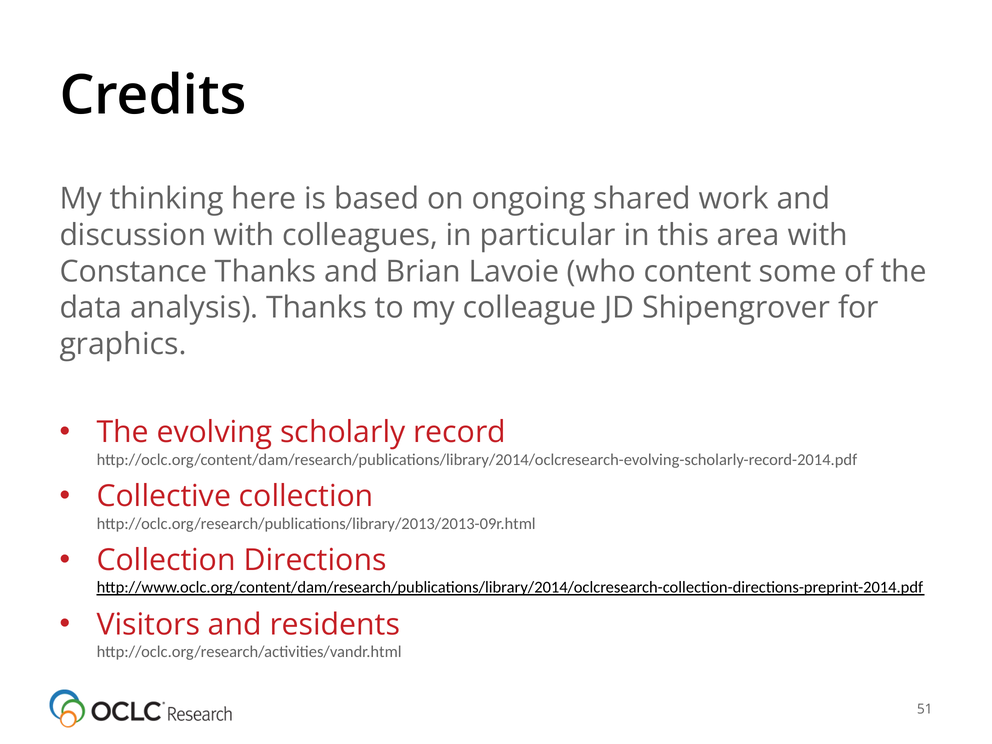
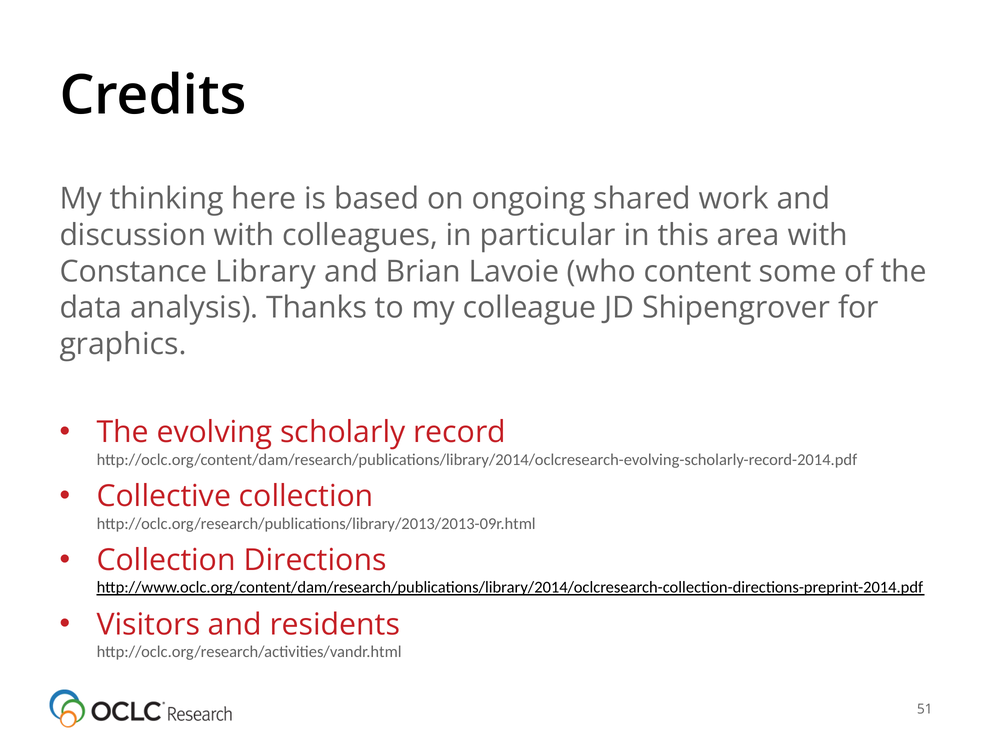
Constance Thanks: Thanks -> Library
